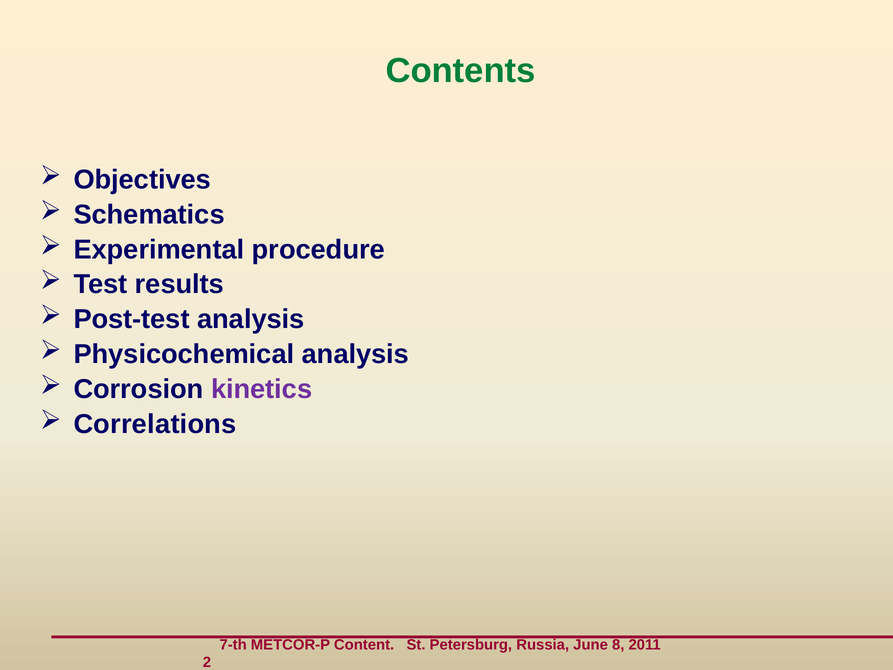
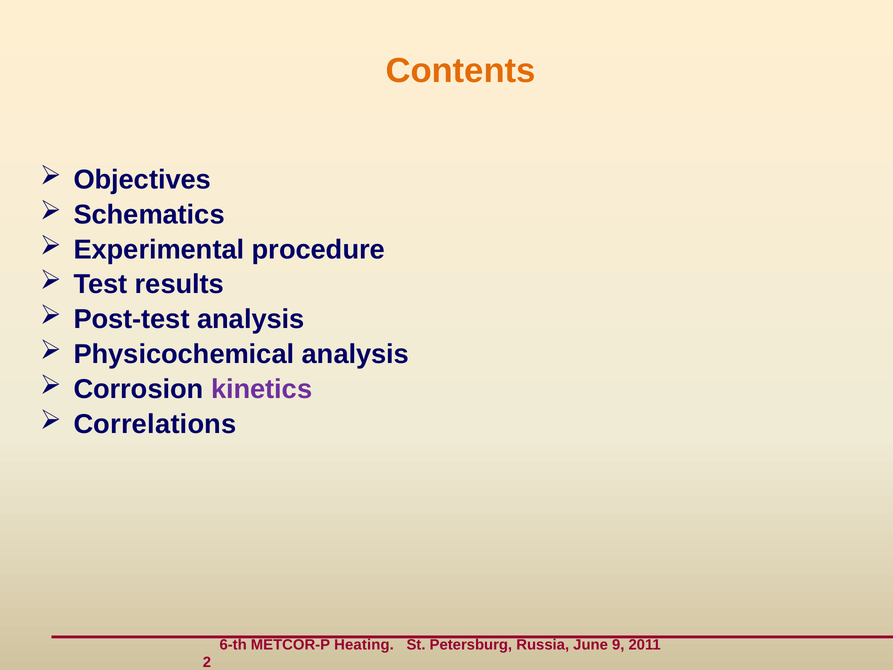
Contents colour: green -> orange
7-th: 7-th -> 6-th
Content: Content -> Heating
8: 8 -> 9
